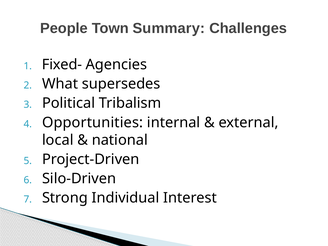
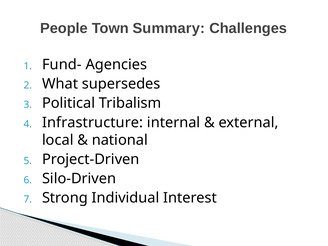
Fixed-: Fixed- -> Fund-
Opportunities: Opportunities -> Infrastructure
